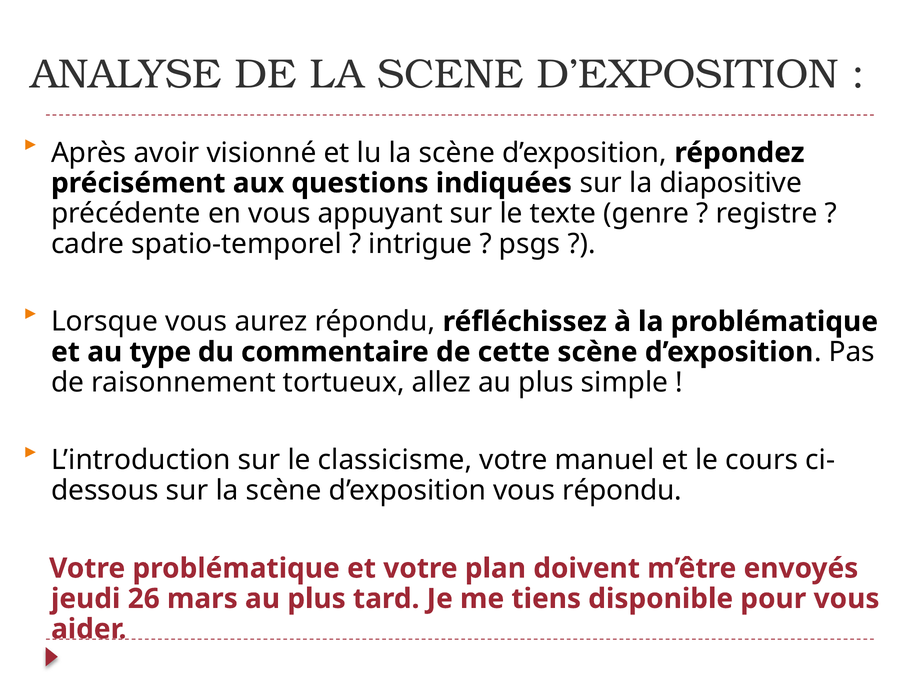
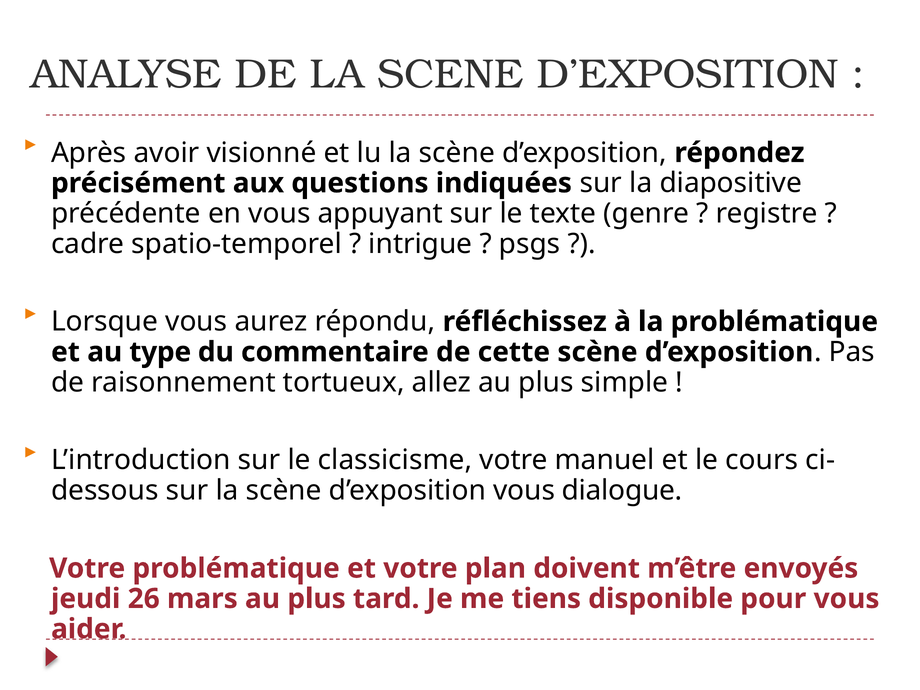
vous répondu: répondu -> dialogue
